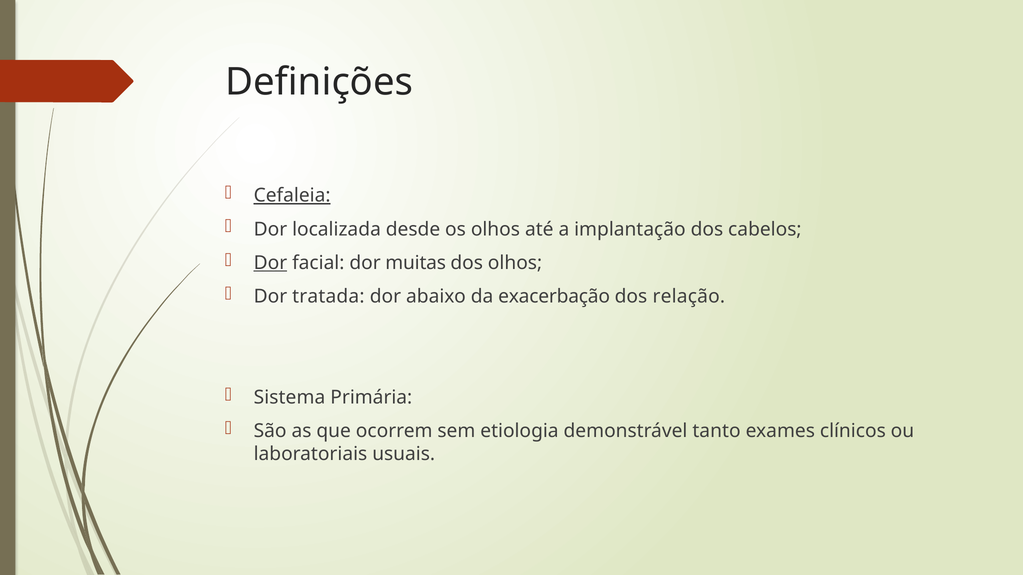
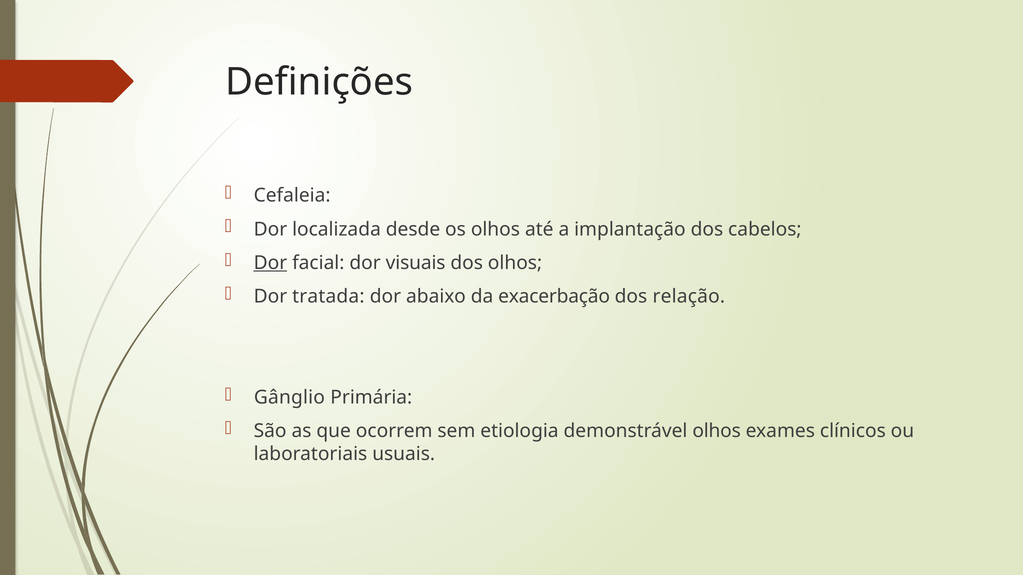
Cefaleia underline: present -> none
muitas: muitas -> visuais
Sistema: Sistema -> Gânglio
demonstrável tanto: tanto -> olhos
